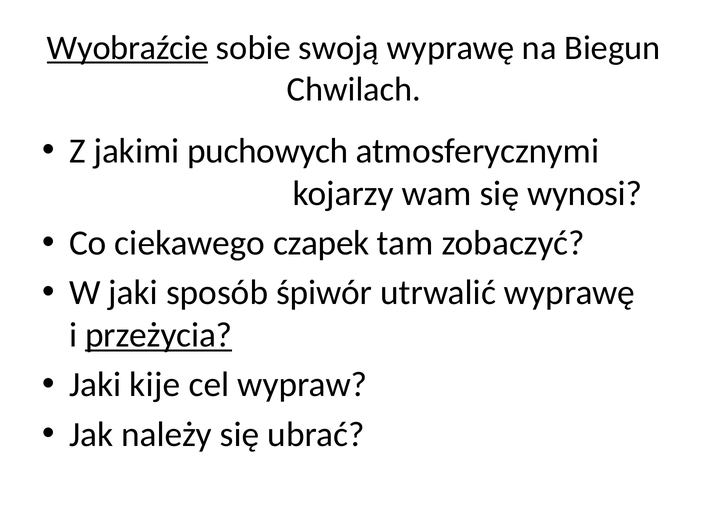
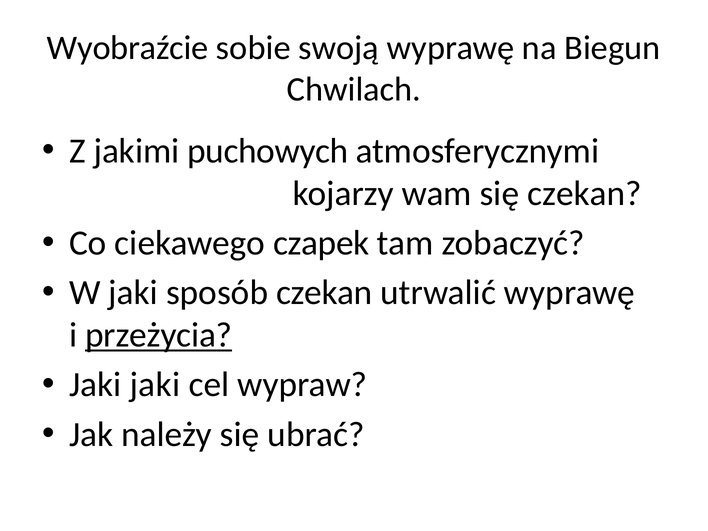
Wyobraźcie underline: present -> none
się wynosi: wynosi -> czekan
sposób śpiwór: śpiwór -> czekan
Jaki kije: kije -> jaki
